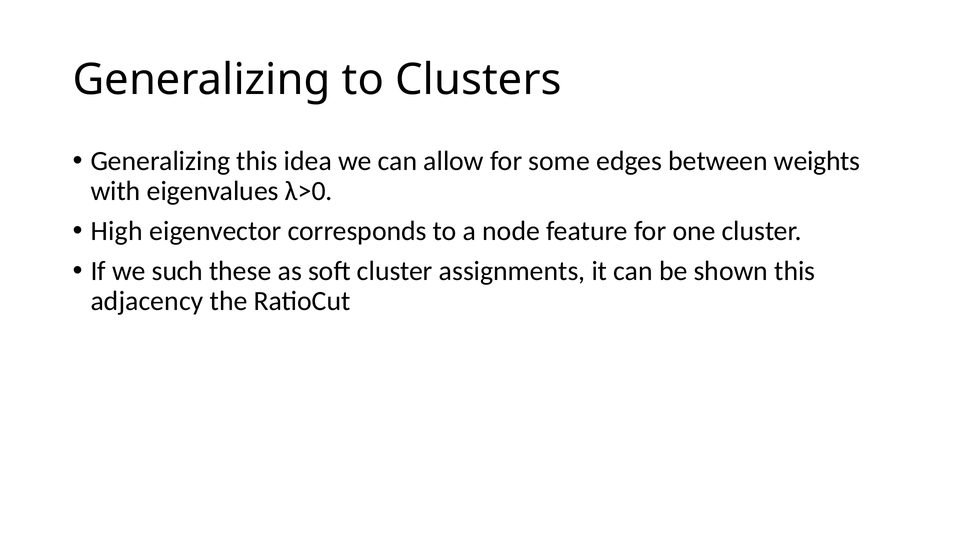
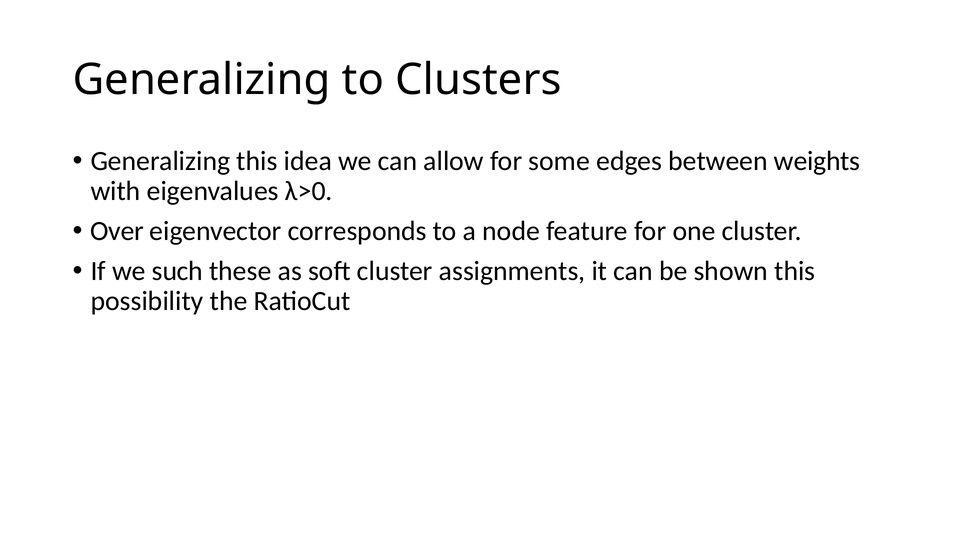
High: High -> Over
adjacency: adjacency -> possibility
